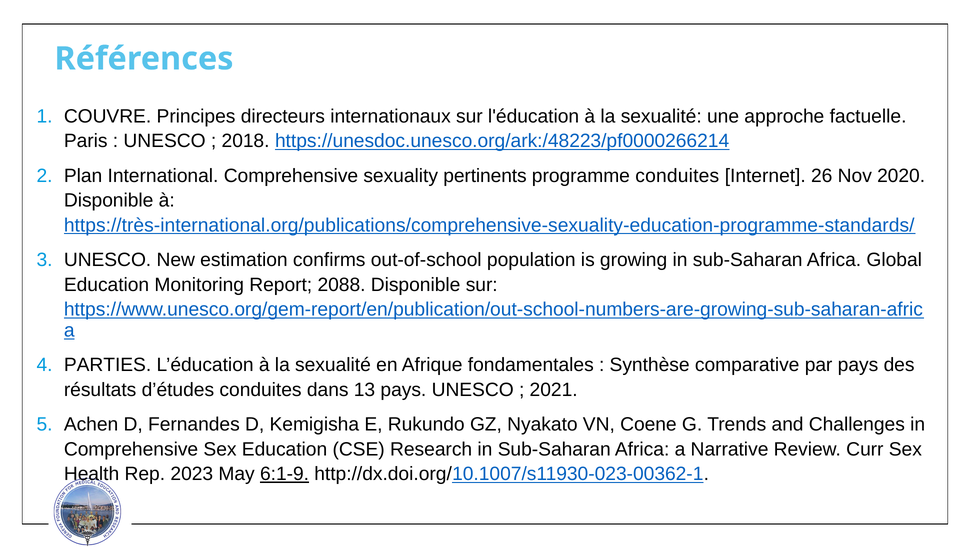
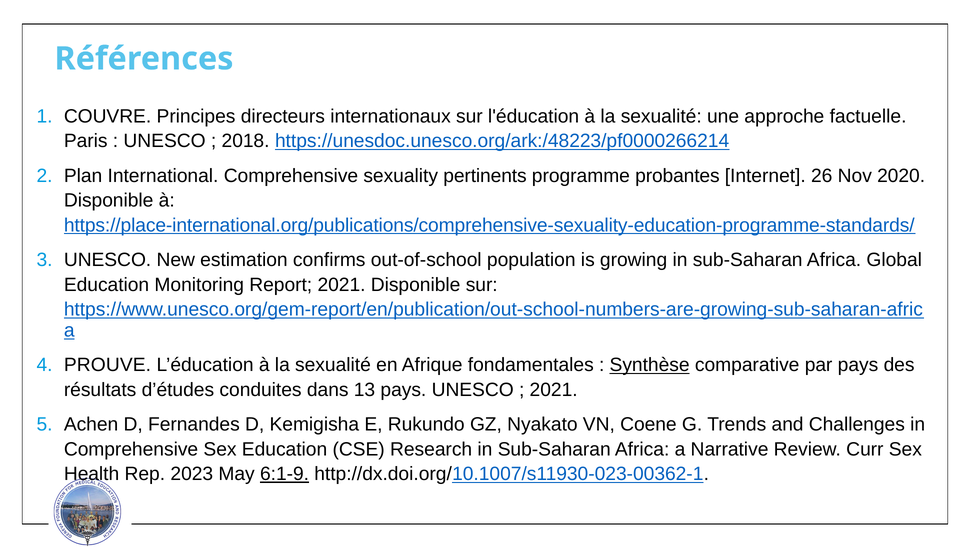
programme conduites: conduites -> probantes
https://très-international.org/publications/comprehensive-sexuality-education-programme-standards/: https://très-international.org/publications/comprehensive-sexuality-education-programme-standards/ -> https://place-international.org/publications/comprehensive-sexuality-education-programme-standards/
Report 2088: 2088 -> 2021
PARTIES: PARTIES -> PROUVE
Synthèse underline: none -> present
